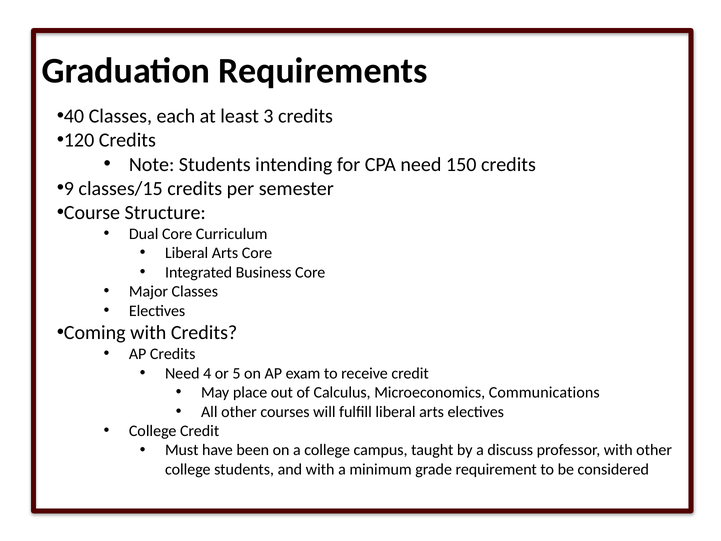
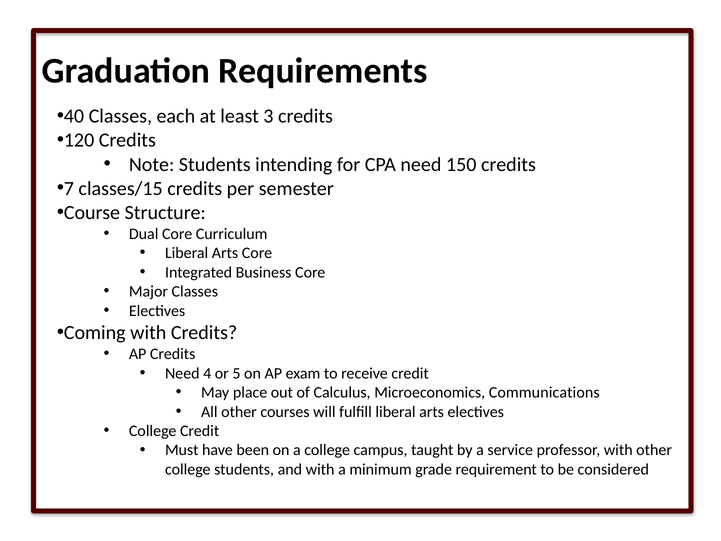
9: 9 -> 7
discuss: discuss -> service
